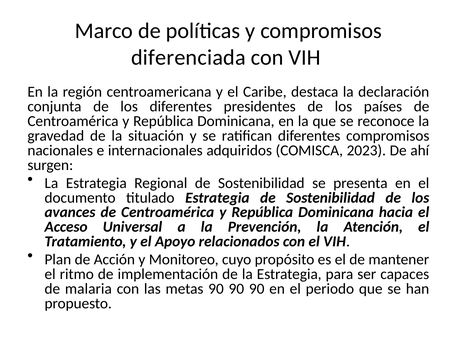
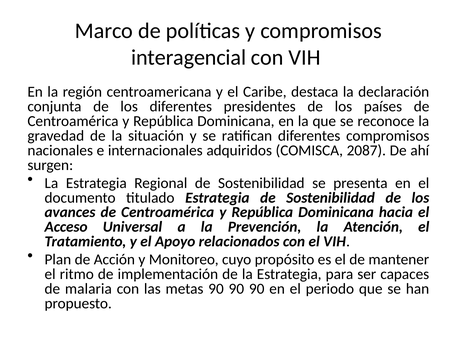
diferenciada: diferenciada -> interagencial
2023: 2023 -> 2087
